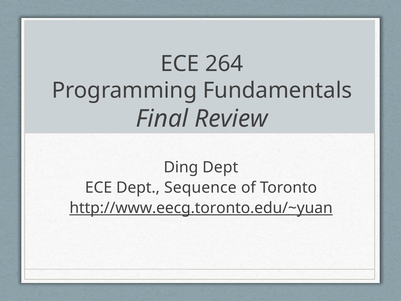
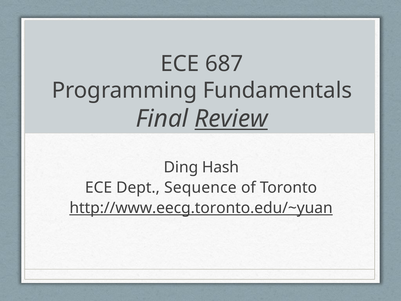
264: 264 -> 687
Review underline: none -> present
Ding Dept: Dept -> Hash
